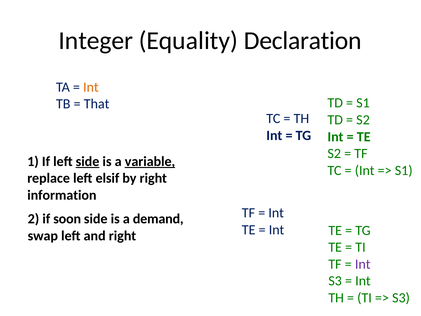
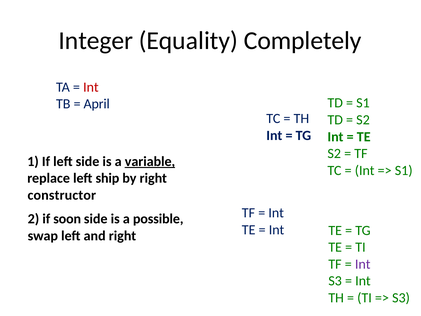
Declaration: Declaration -> Completely
Int at (91, 87) colour: orange -> red
That: That -> April
side at (88, 161) underline: present -> none
elsif: elsif -> ship
information: information -> constructor
demand: demand -> possible
